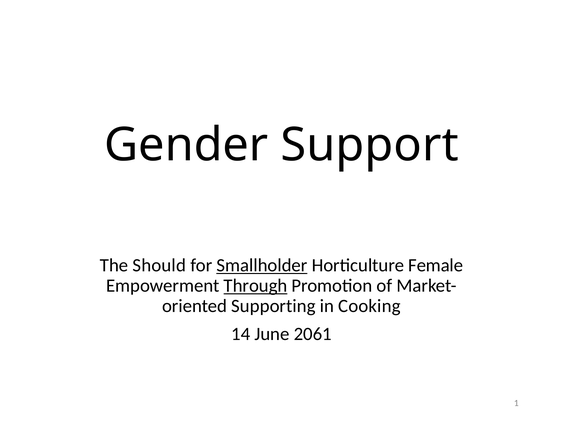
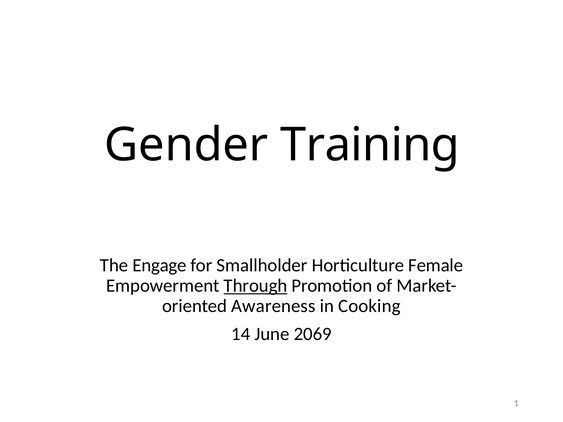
Support: Support -> Training
Should: Should -> Engage
Smallholder underline: present -> none
Supporting: Supporting -> Awareness
2061: 2061 -> 2069
